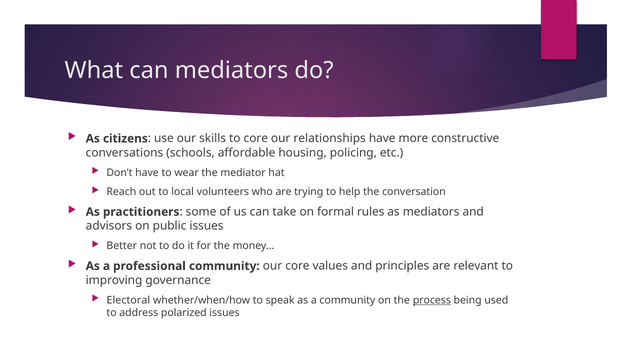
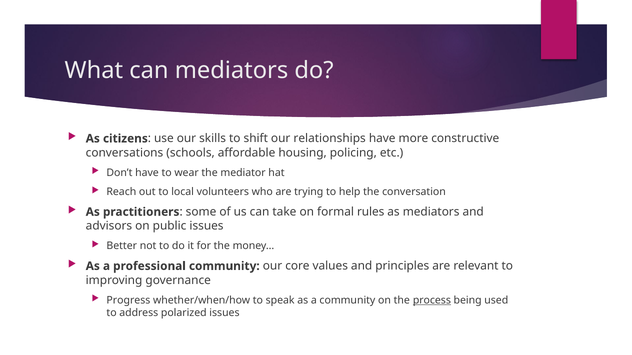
to core: core -> shift
Electoral: Electoral -> Progress
